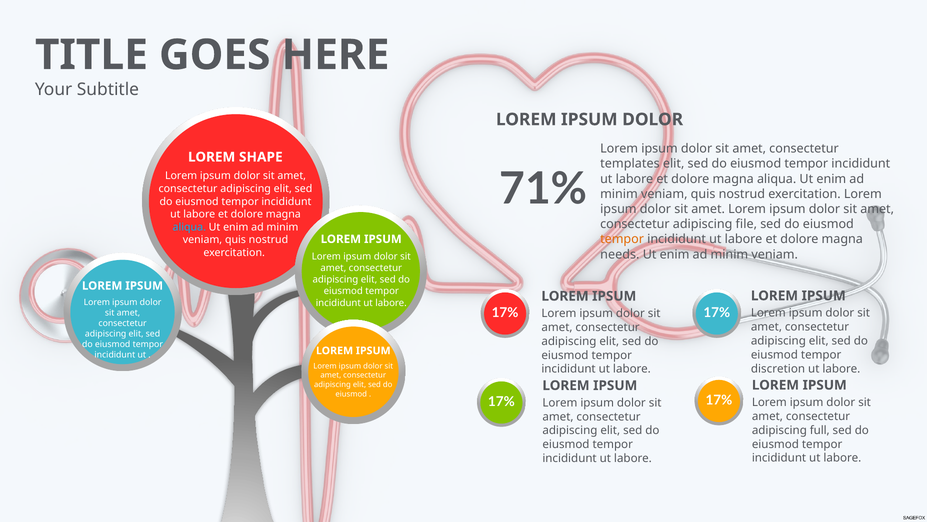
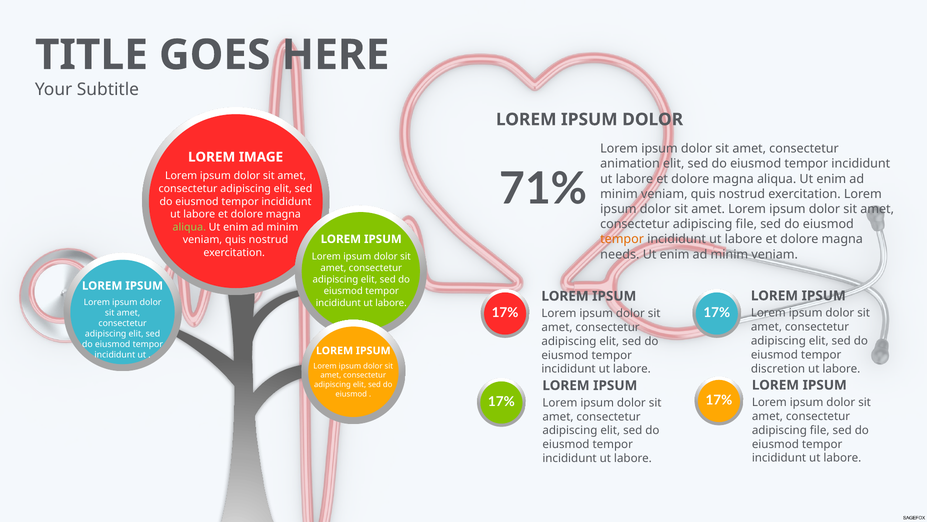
SHAPE: SHAPE -> IMAGE
templates: templates -> animation
aliqua at (189, 227) colour: light blue -> light green
full at (820, 430): full -> file
